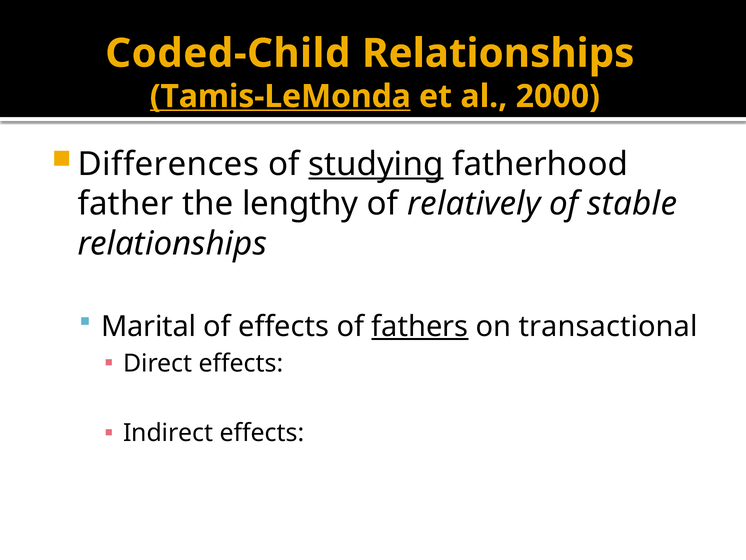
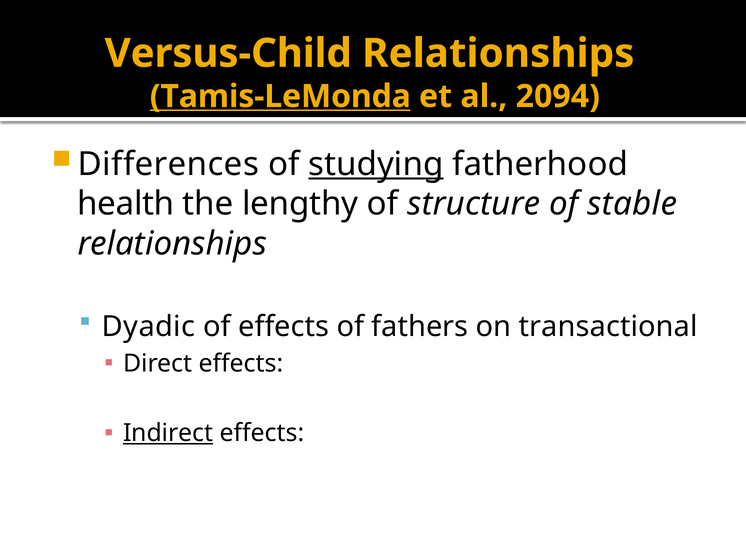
Coded-Child: Coded-Child -> Versus-Child
2000: 2000 -> 2094
father: father -> health
relatively: relatively -> structure
Marital: Marital -> Dyadic
fathers underline: present -> none
Indirect underline: none -> present
